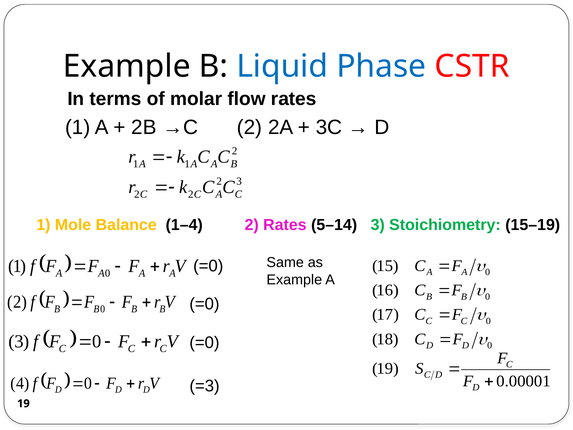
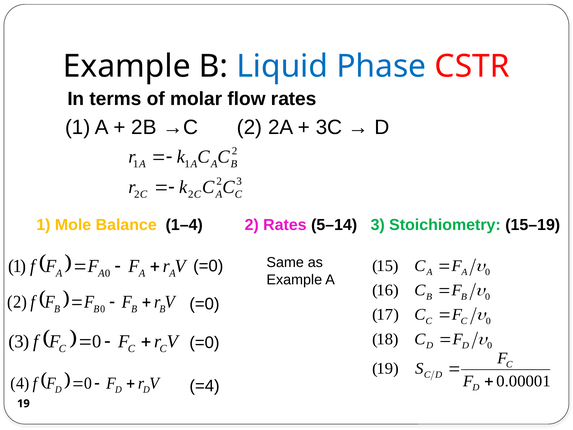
=3: =3 -> =4
